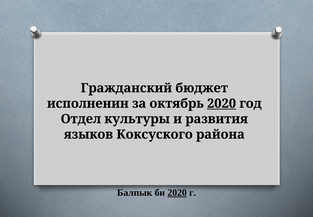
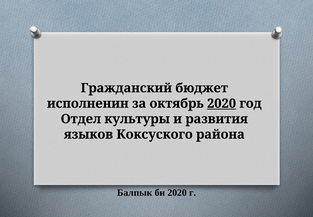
2020 at (177, 192) underline: present -> none
